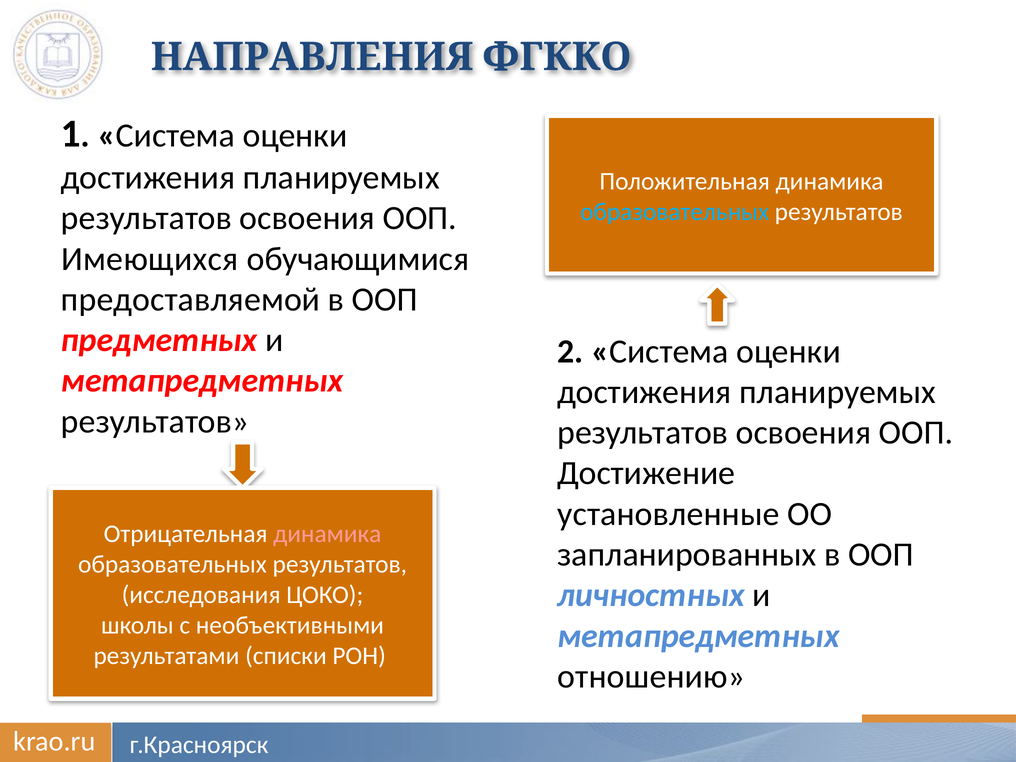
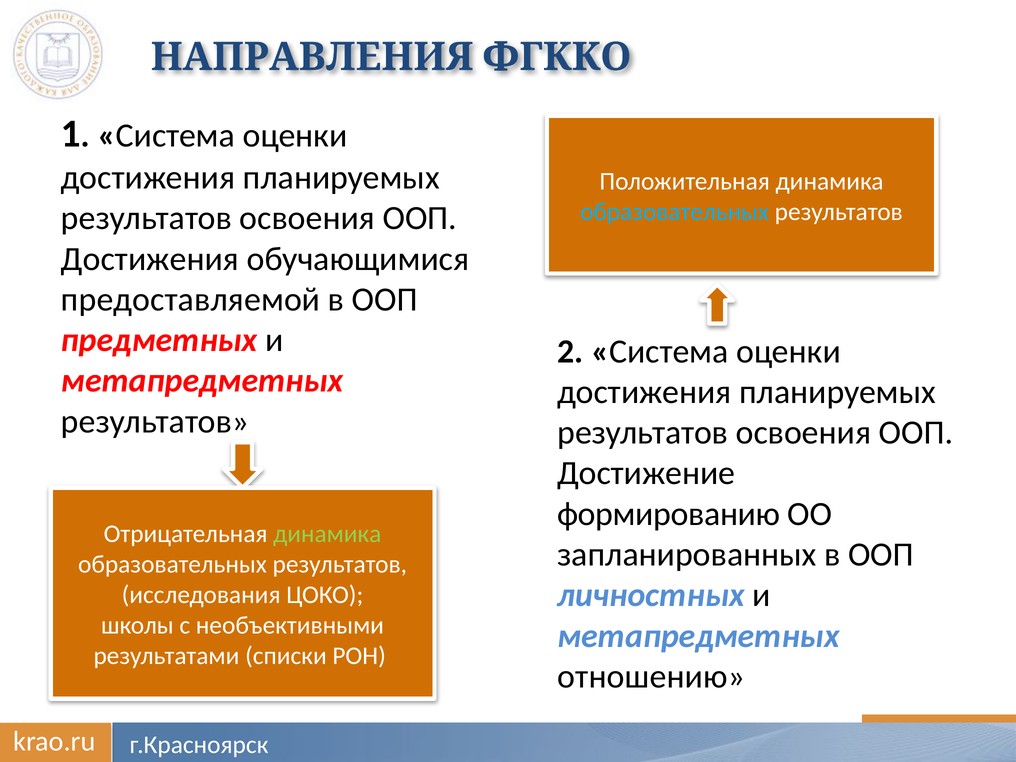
Имеющихся at (150, 259): Имеющихся -> Достижения
установленные: установленные -> формированию
динамика at (327, 534) colour: pink -> light green
